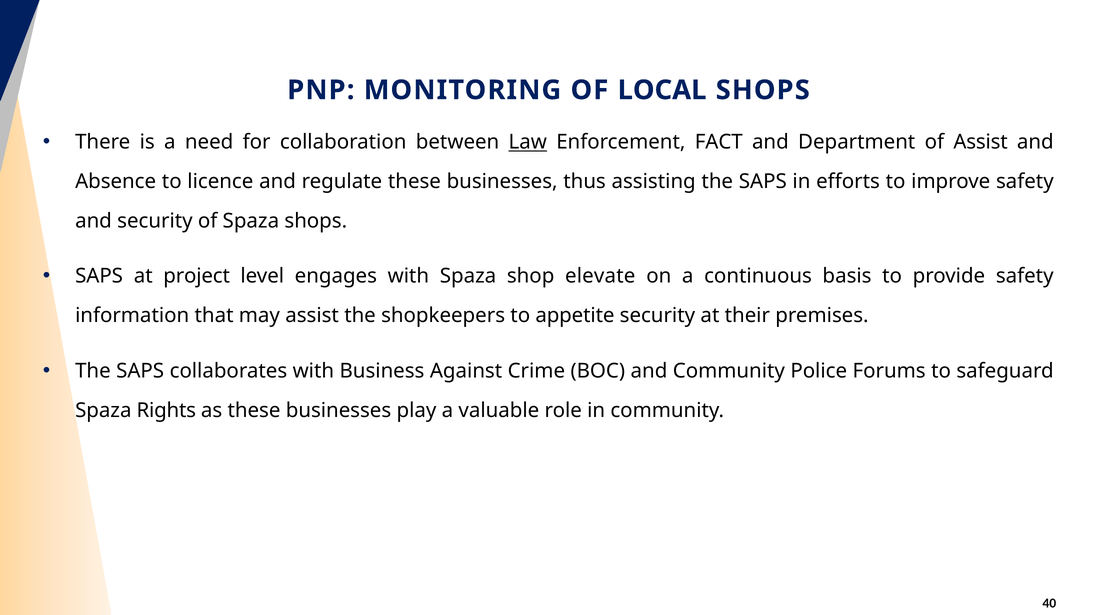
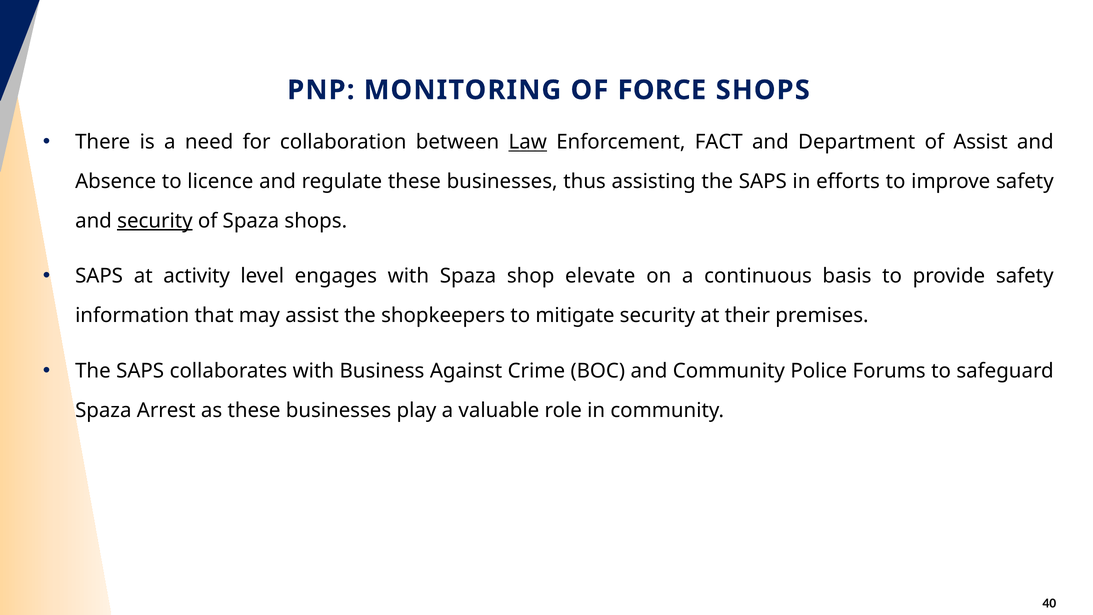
LOCAL: LOCAL -> FORCE
security at (155, 221) underline: none -> present
project: project -> activity
appetite: appetite -> mitigate
Rights: Rights -> Arrest
